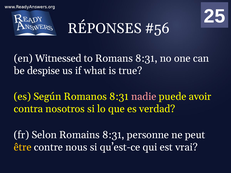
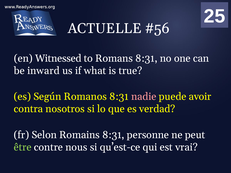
RÉPONSES: RÉPONSES -> ACTUELLE
despise: despise -> inward
être colour: yellow -> light green
